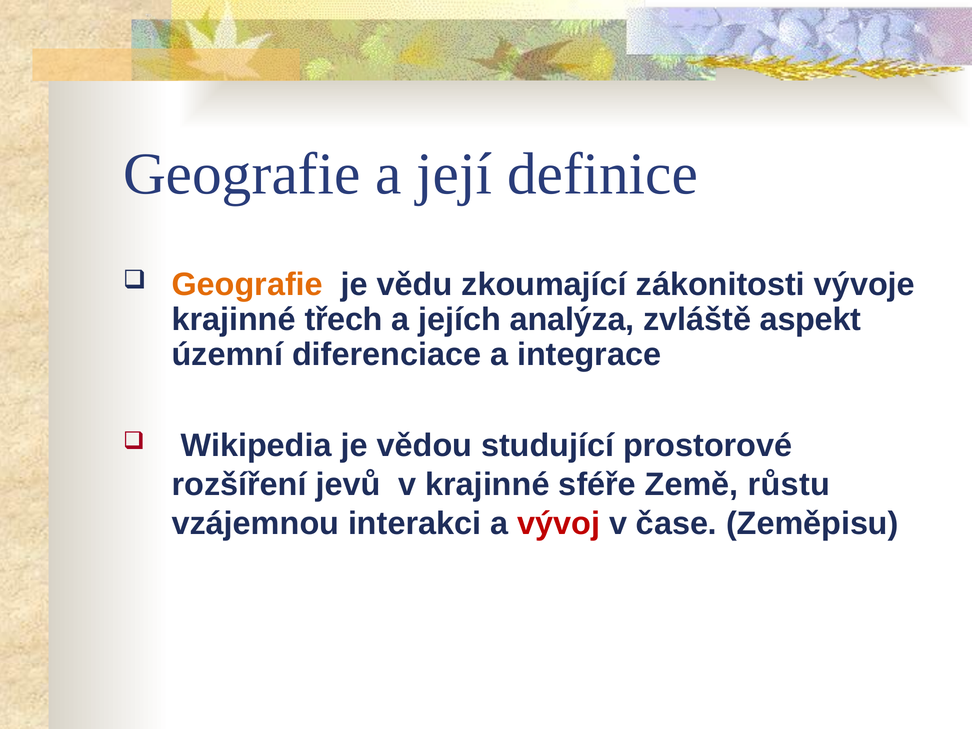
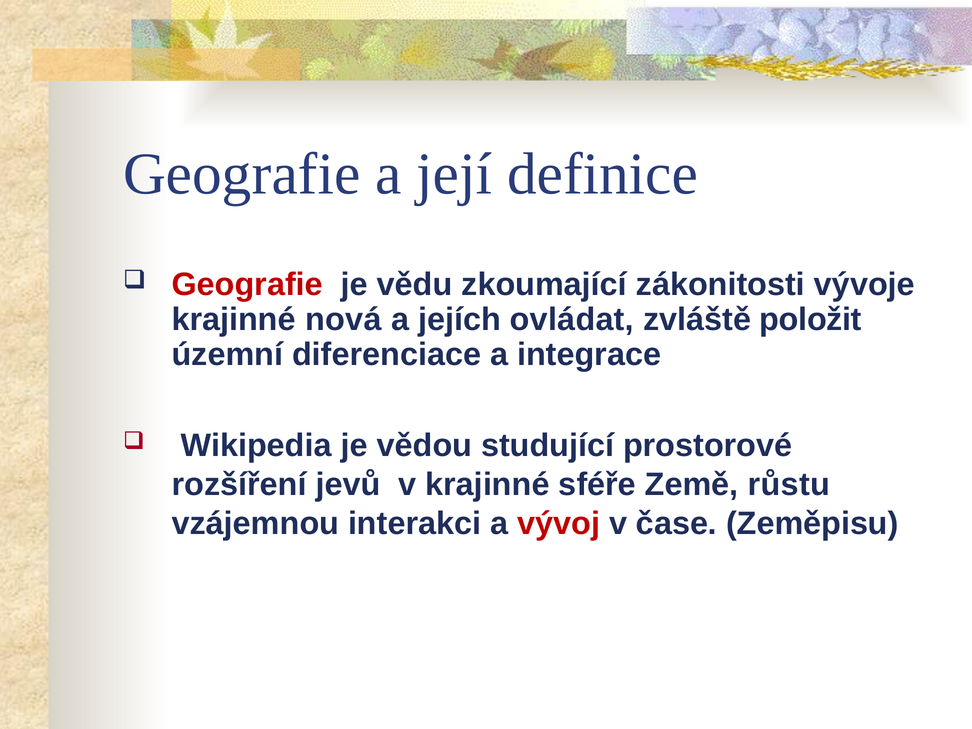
Geografie at (247, 284) colour: orange -> red
třech: třech -> nová
analýza: analýza -> ovládat
aspekt: aspekt -> položit
